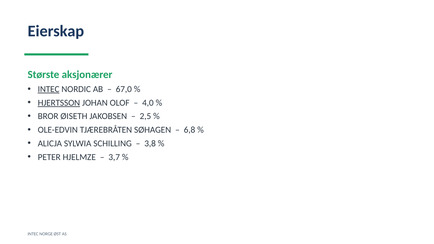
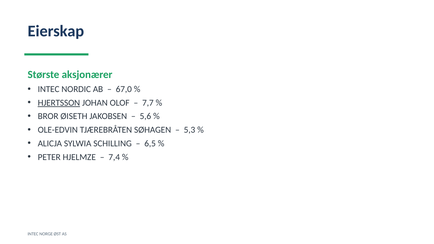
INTEC at (49, 89) underline: present -> none
4,0: 4,0 -> 7,7
2,5: 2,5 -> 5,6
6,8: 6,8 -> 5,3
3,8: 3,8 -> 6,5
3,7: 3,7 -> 7,4
